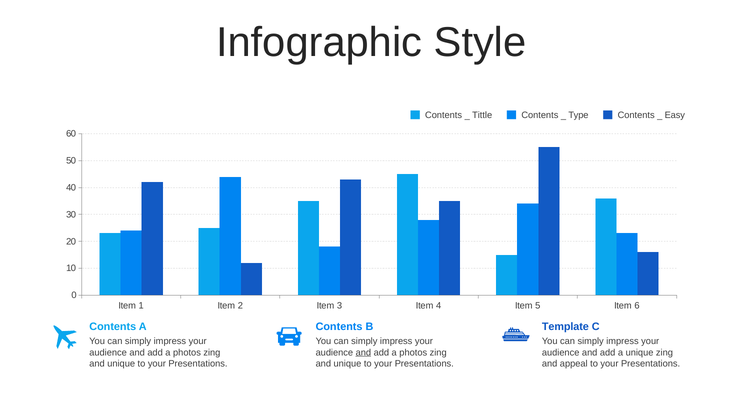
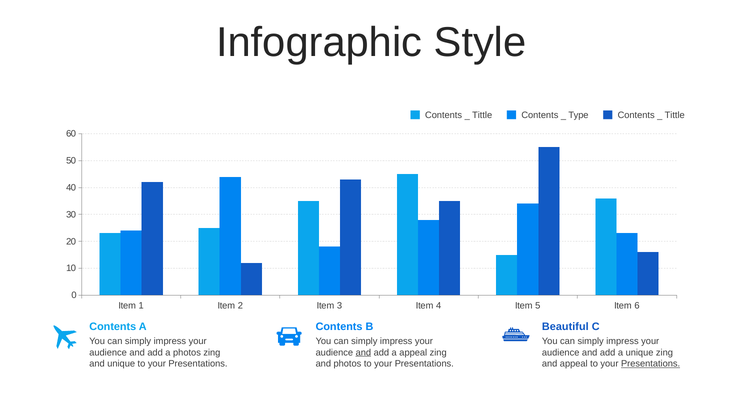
Easy at (675, 115): Easy -> Tittle
Template: Template -> Beautiful
photos at (413, 352): photos -> appeal
unique at (347, 363): unique -> photos
Presentations at (651, 363) underline: none -> present
